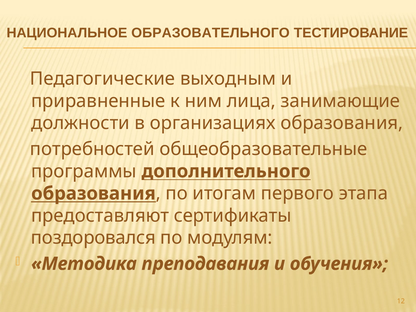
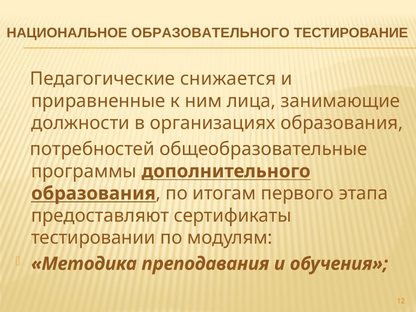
выходным: выходным -> снижается
поздоровался: поздоровался -> тестировании
